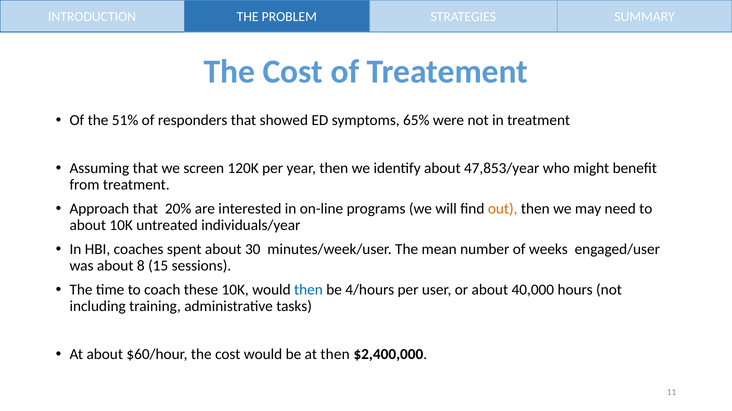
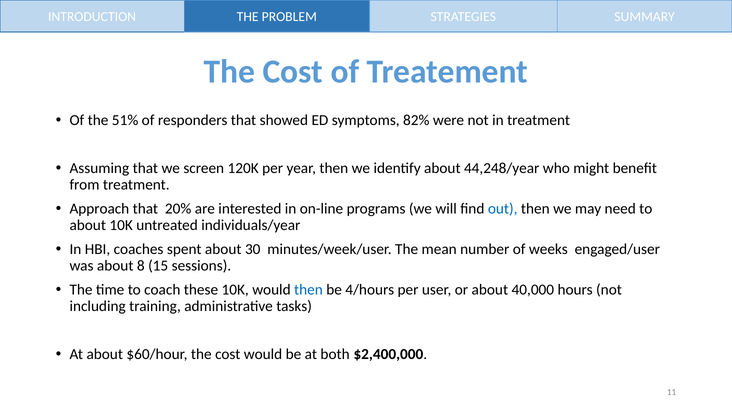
65%: 65% -> 82%
47,853/year: 47,853/year -> 44,248/year
out colour: orange -> blue
at then: then -> both
